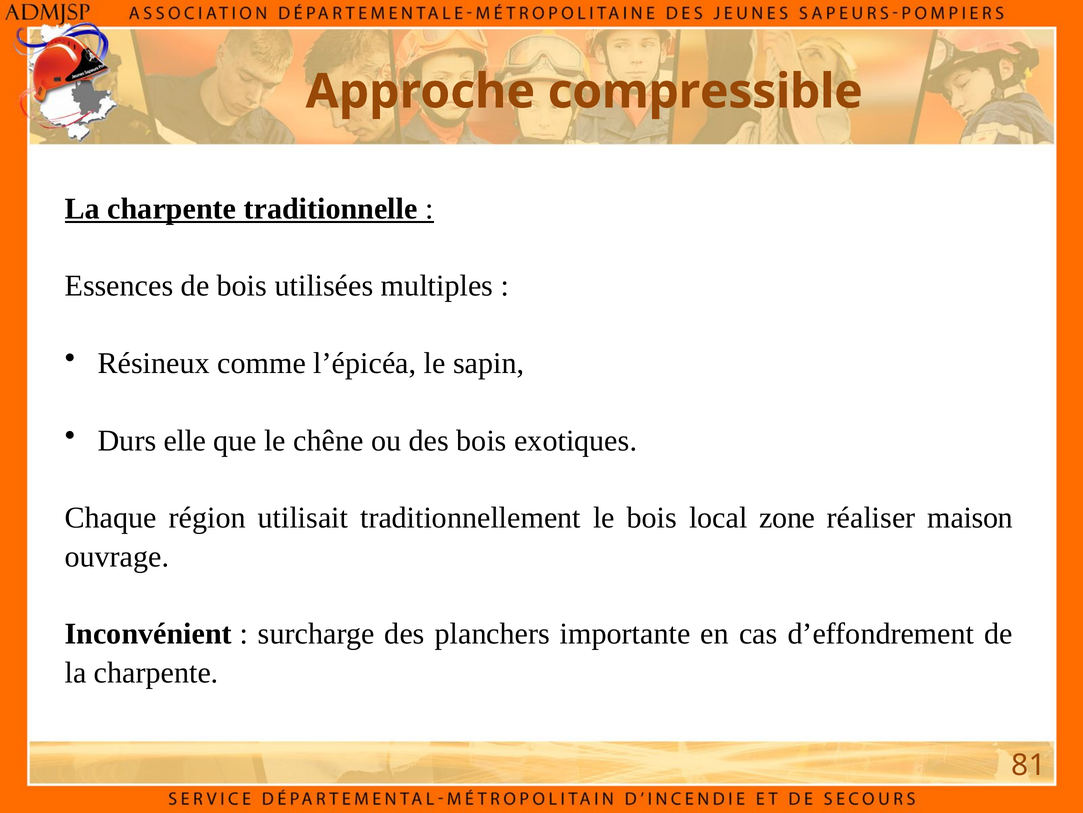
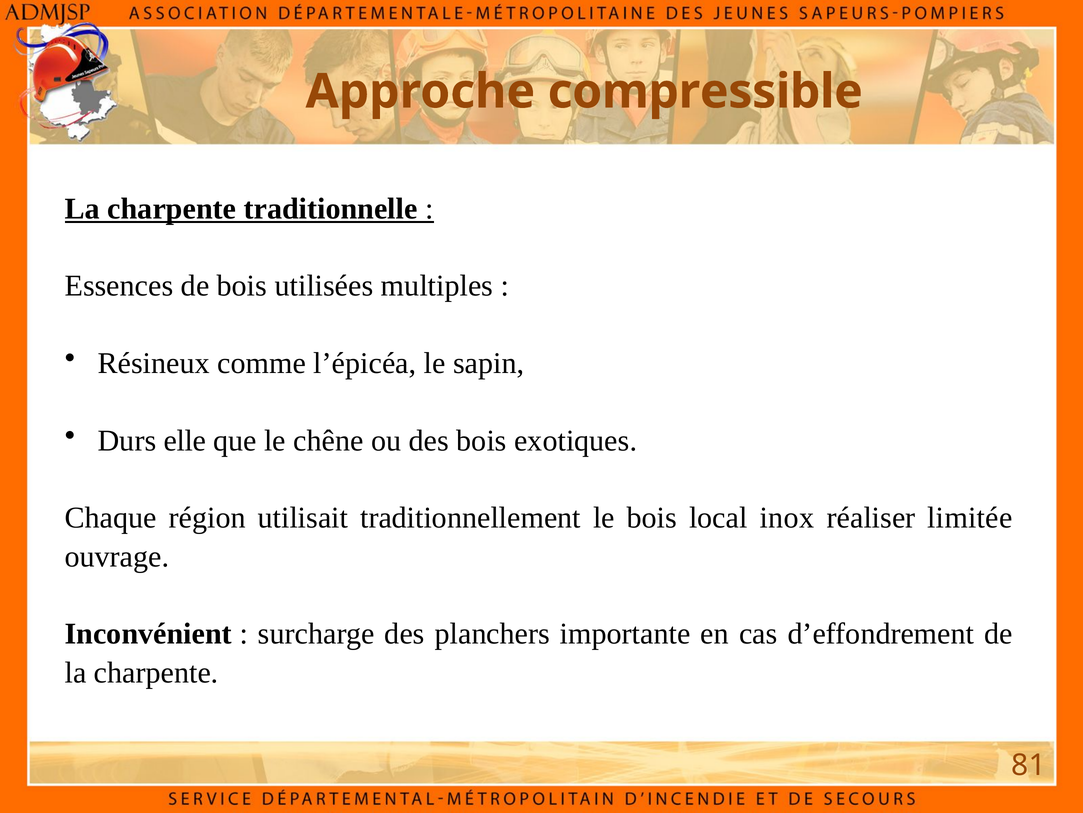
zone: zone -> inox
maison: maison -> limitée
